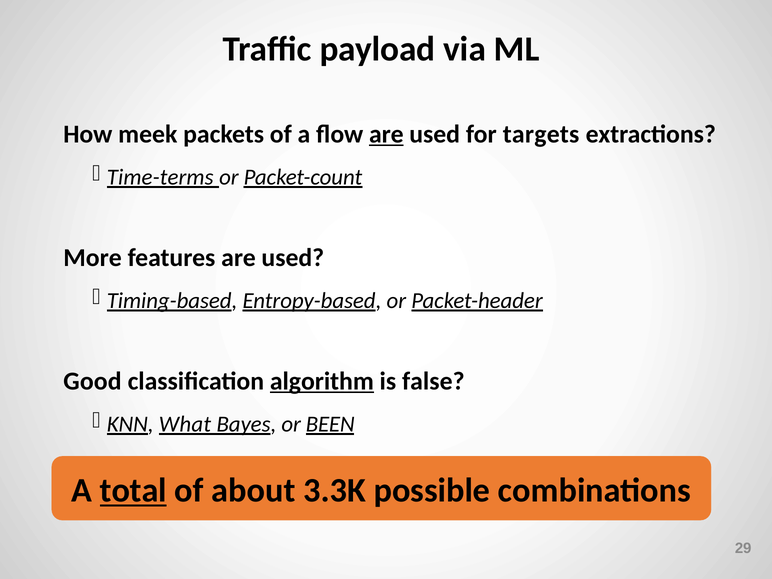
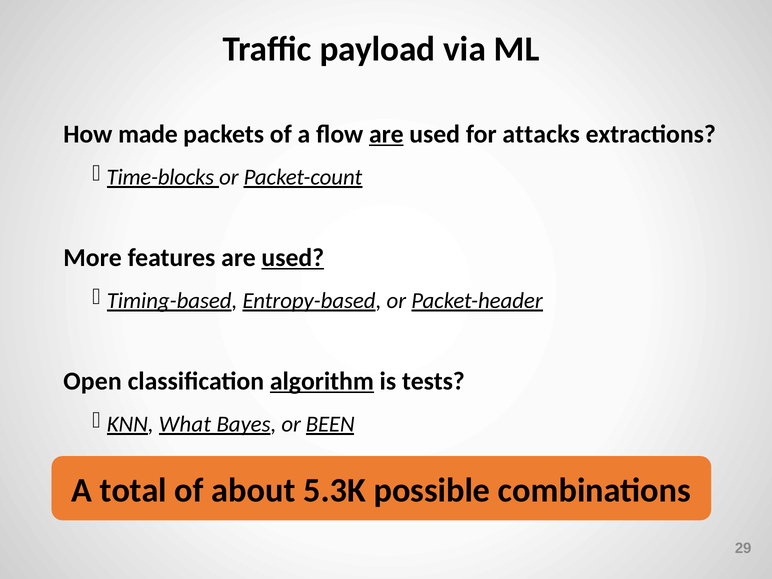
meek: meek -> made
targets: targets -> attacks
Time-terms: Time-terms -> Time-blocks
used at (293, 258) underline: none -> present
Good: Good -> Open
false: false -> tests
total underline: present -> none
3.3K: 3.3K -> 5.3K
